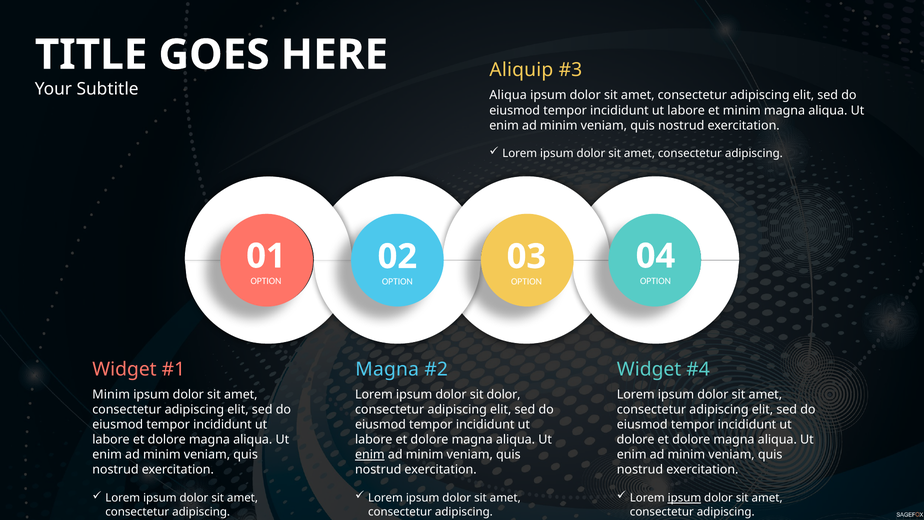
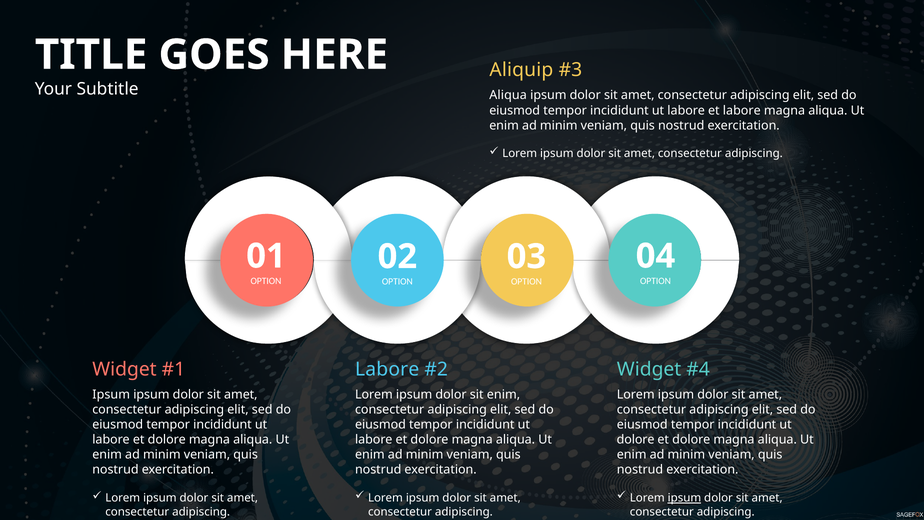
et minim: minim -> labore
Magna at (387, 369): Magna -> Labore
Minim at (111, 394): Minim -> Ipsum
sit dolor: dolor -> enim
enim at (370, 454) underline: present -> none
